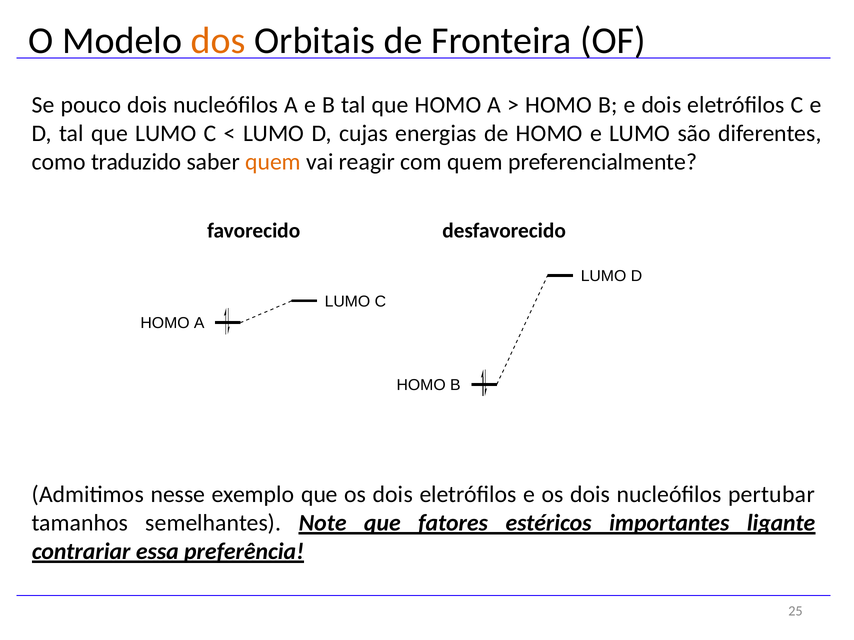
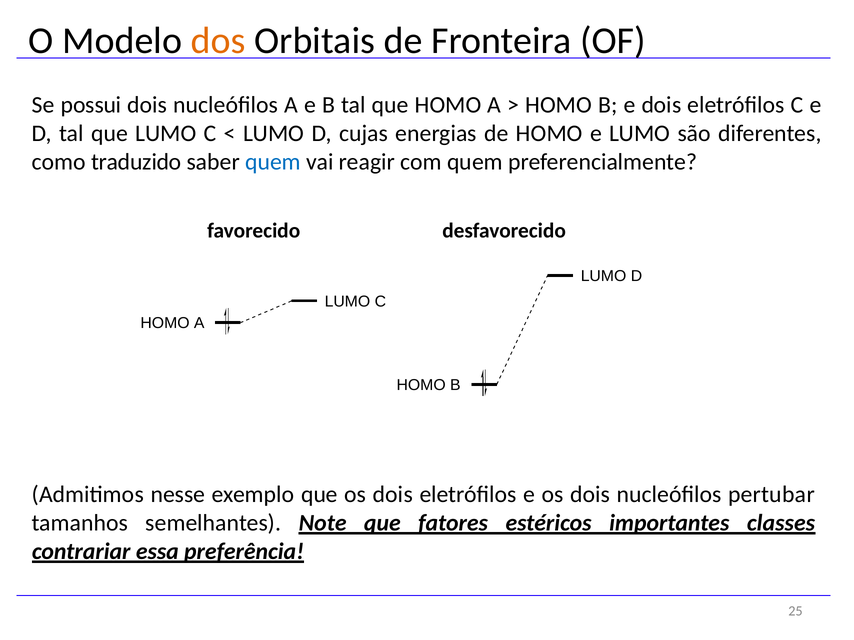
pouco: pouco -> possui
quem at (273, 162) colour: orange -> blue
ligante: ligante -> classes
